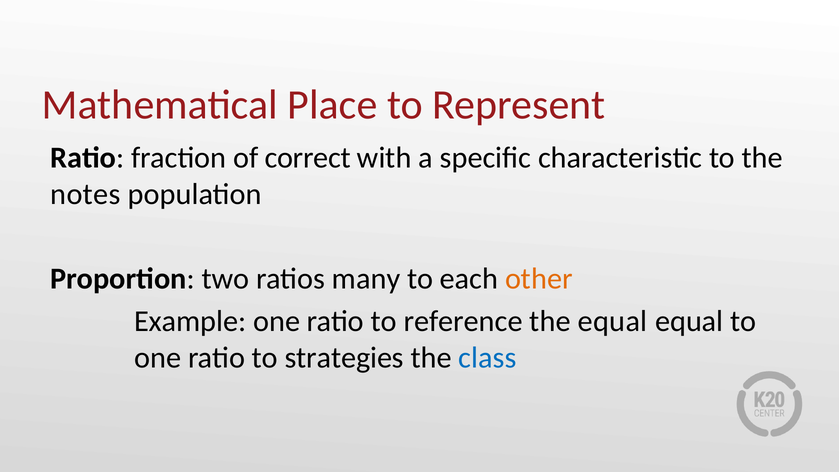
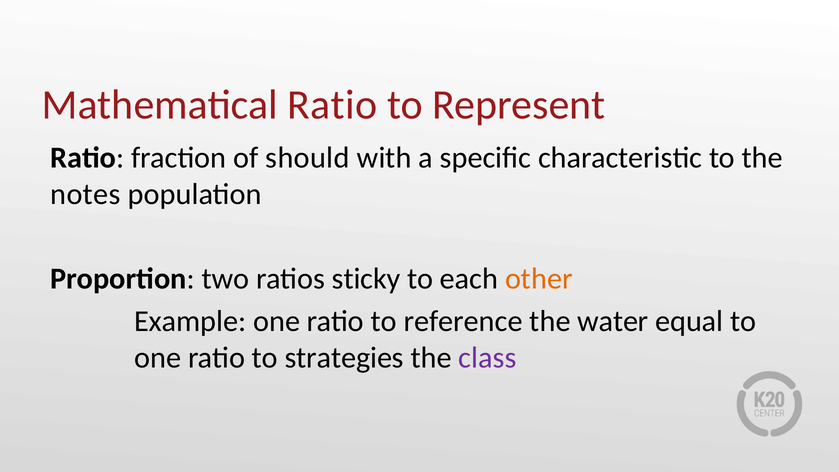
Mathematical Place: Place -> Ratio
correct: correct -> should
many: many -> sticky
the equal: equal -> water
class colour: blue -> purple
